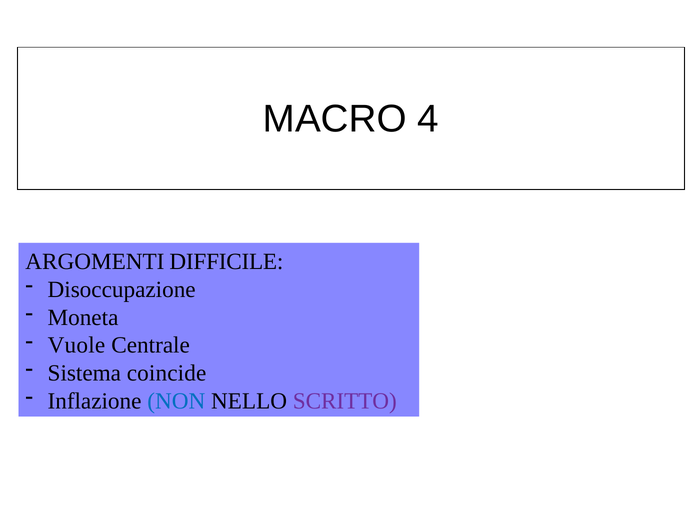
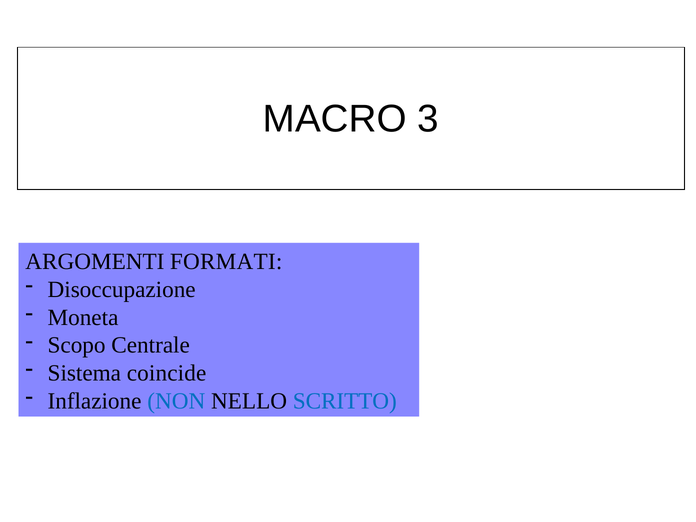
4: 4 -> 3
DIFFICILE: DIFFICILE -> FORMATI
Vuole: Vuole -> Scopo
SCRITTO colour: purple -> blue
